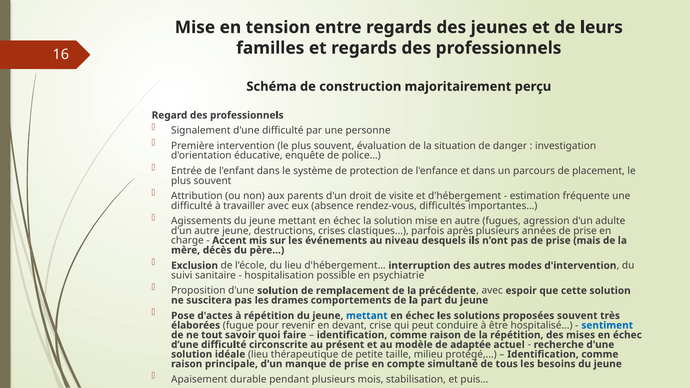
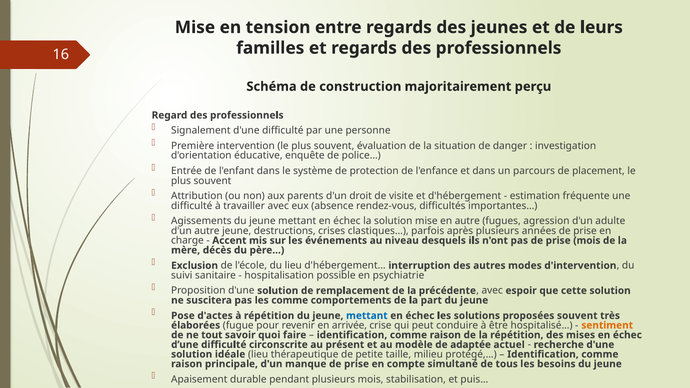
prise mais: mais -> mois
les drames: drames -> comme
devant: devant -> arrivée
sentiment colour: blue -> orange
